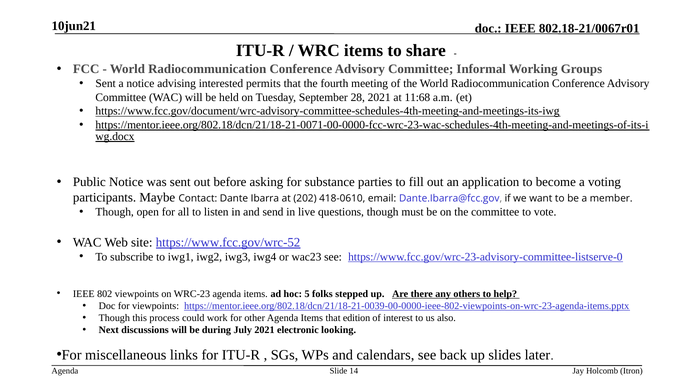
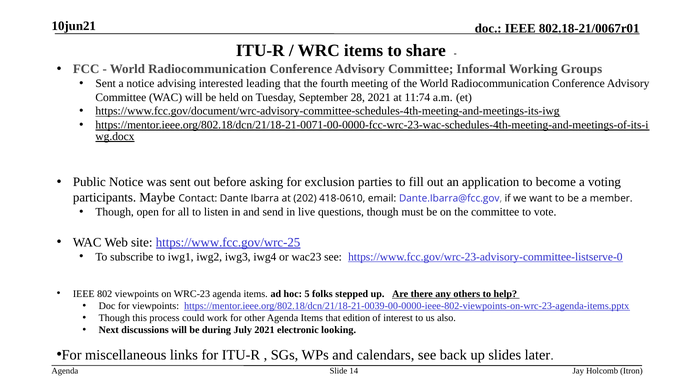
permits: permits -> leading
11:68: 11:68 -> 11:74
substance: substance -> exclusion
https://www.fcc.gov/wrc-52: https://www.fcc.gov/wrc-52 -> https://www.fcc.gov/wrc-25
